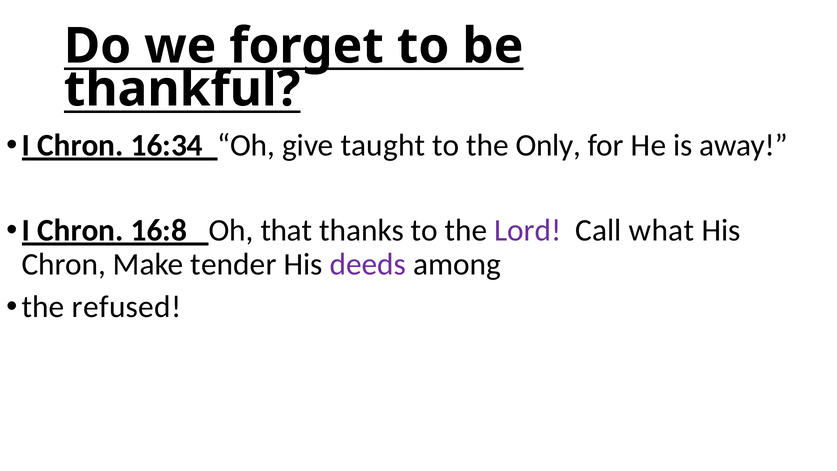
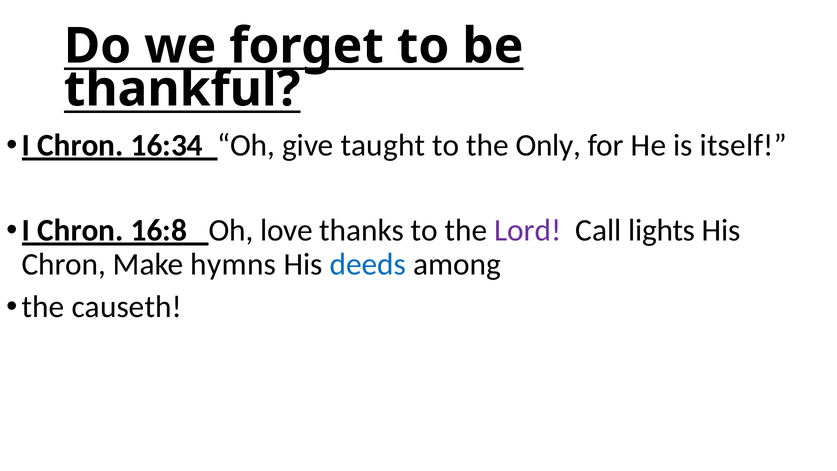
away: away -> itself
that: that -> love
what: what -> lights
tender: tender -> hymns
deeds colour: purple -> blue
refused: refused -> causeth
